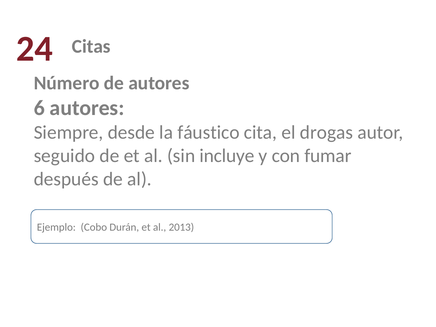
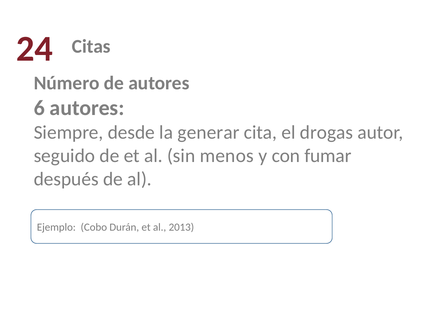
fáustico: fáustico -> generar
incluye: incluye -> menos
